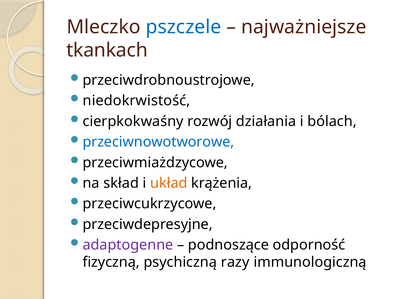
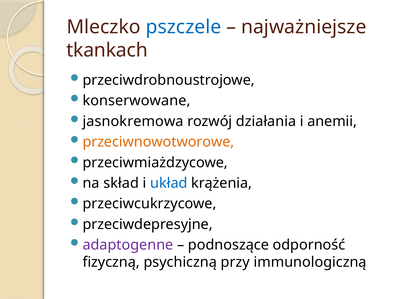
niedokrwistość: niedokrwistość -> konserwowane
cierpkokwaśny: cierpkokwaśny -> jasnokremowa
bólach: bólach -> anemii
przeciwnowotworowe colour: blue -> orange
układ colour: orange -> blue
razy: razy -> przy
